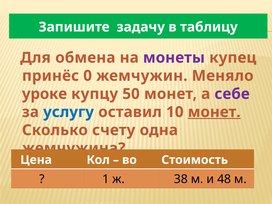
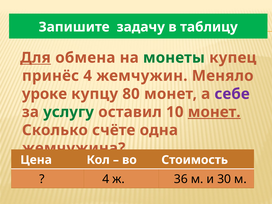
Для underline: none -> present
монеты colour: purple -> green
принёс 0: 0 -> 4
50: 50 -> 80
услугу colour: blue -> green
счету: счету -> счёте
1 at (106, 179): 1 -> 4
38: 38 -> 36
48: 48 -> 30
